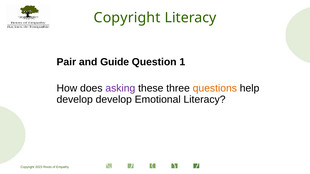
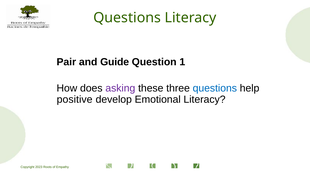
Copyright at (127, 18): Copyright -> Questions
questions at (215, 89) colour: orange -> blue
develop at (75, 100): develop -> positive
